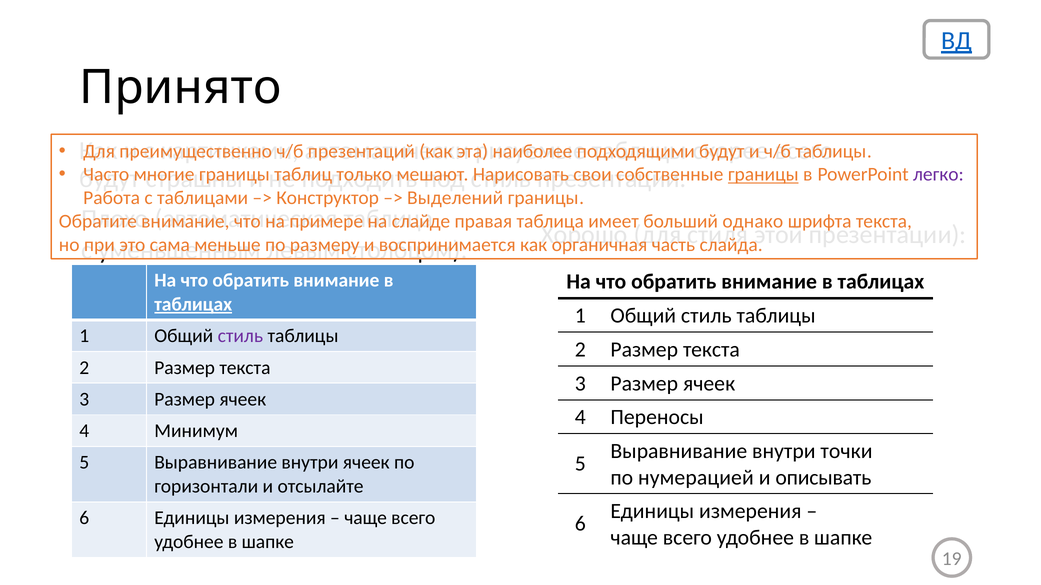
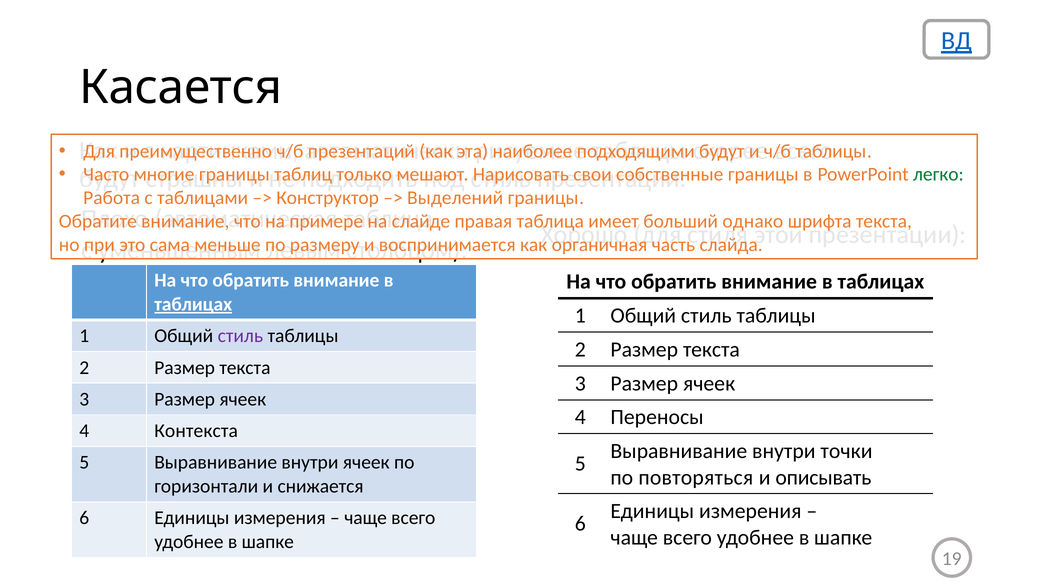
Принято: Принято -> Касается
границы at (763, 175) underline: present -> none
легко colour: purple -> green
Минимум: Минимум -> Контекста
нумерацией: нумерацией -> повторяться
отсылайте: отсылайте -> снижается
